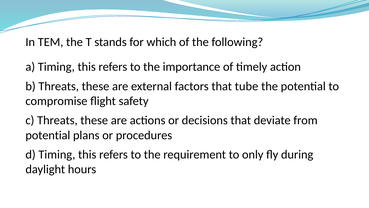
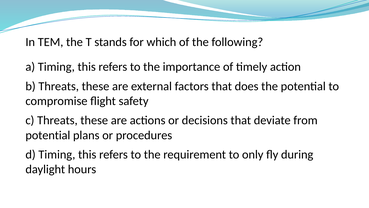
tube: tube -> does
